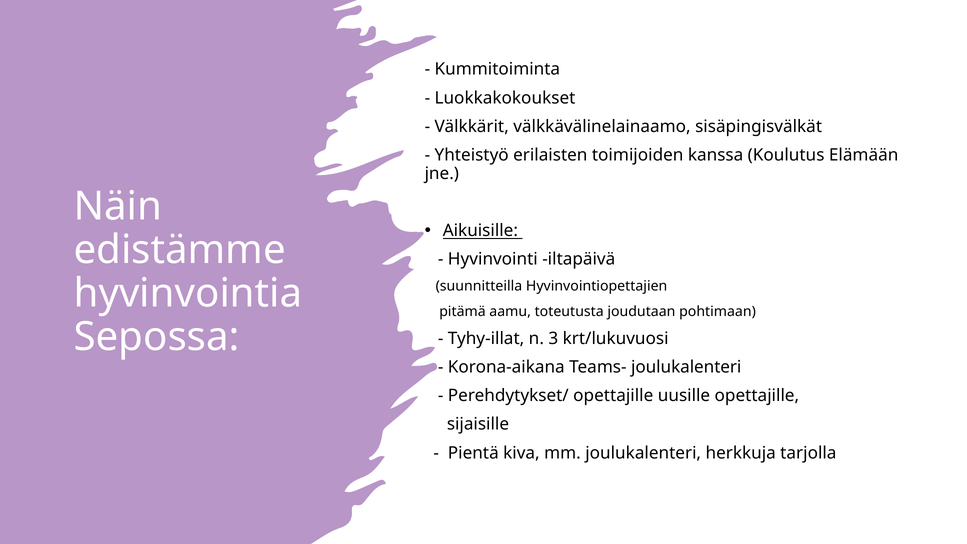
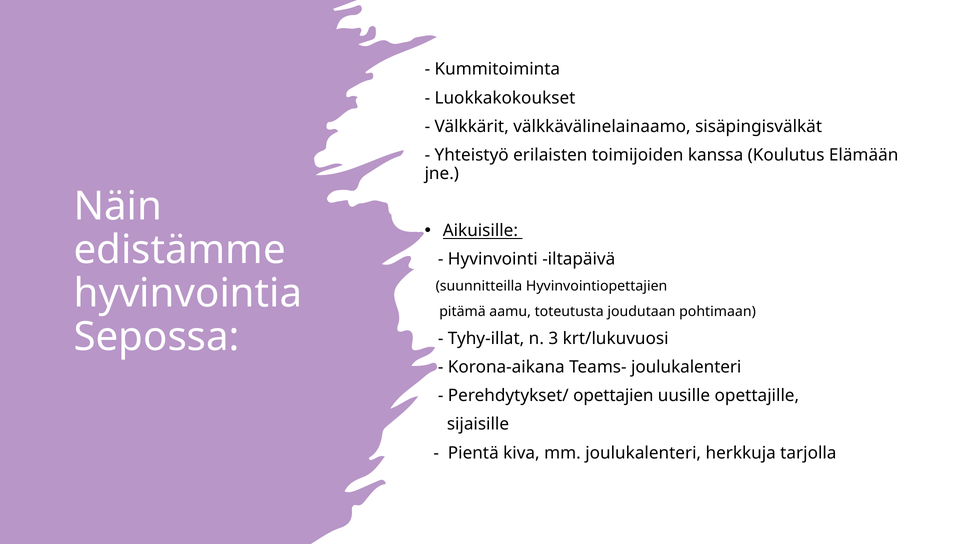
Perehdytykset/ opettajille: opettajille -> opettajien
